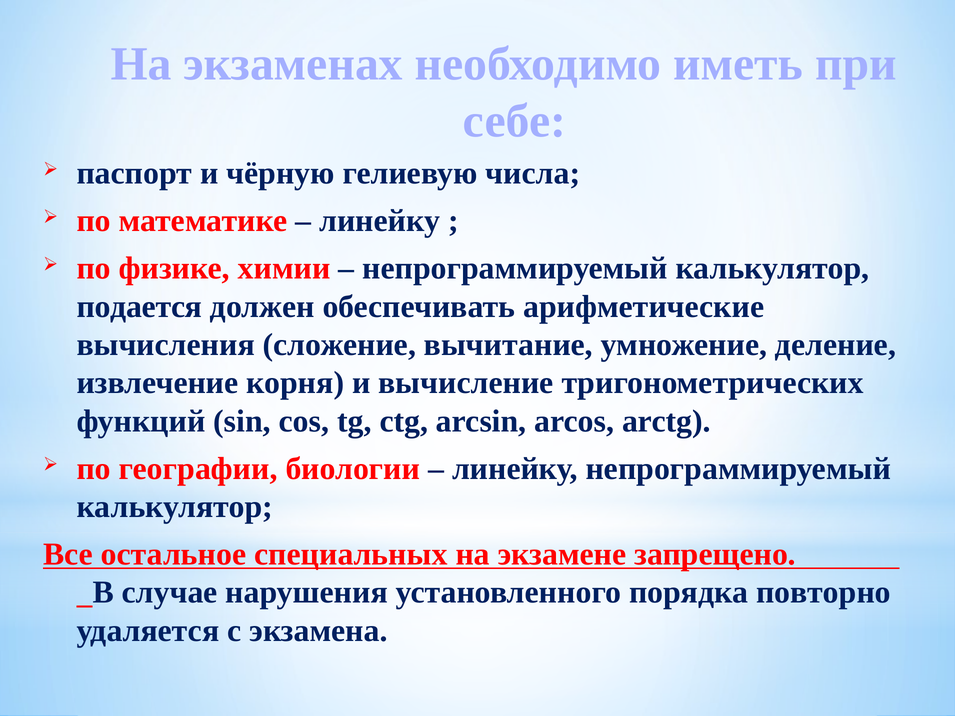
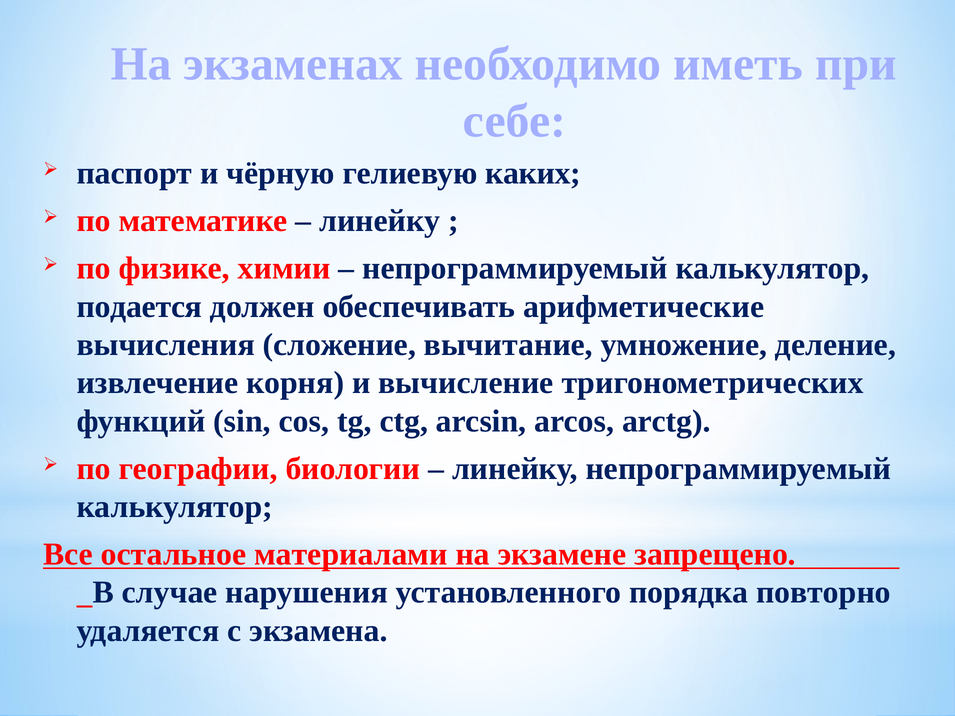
числа: числа -> каких
специальных: специальных -> материалами
